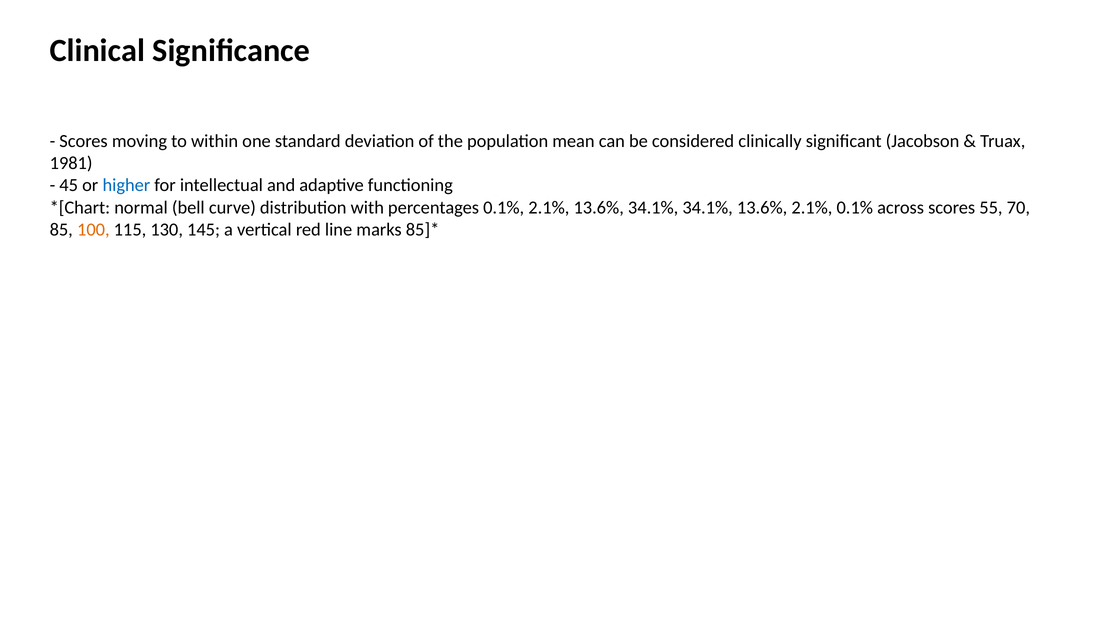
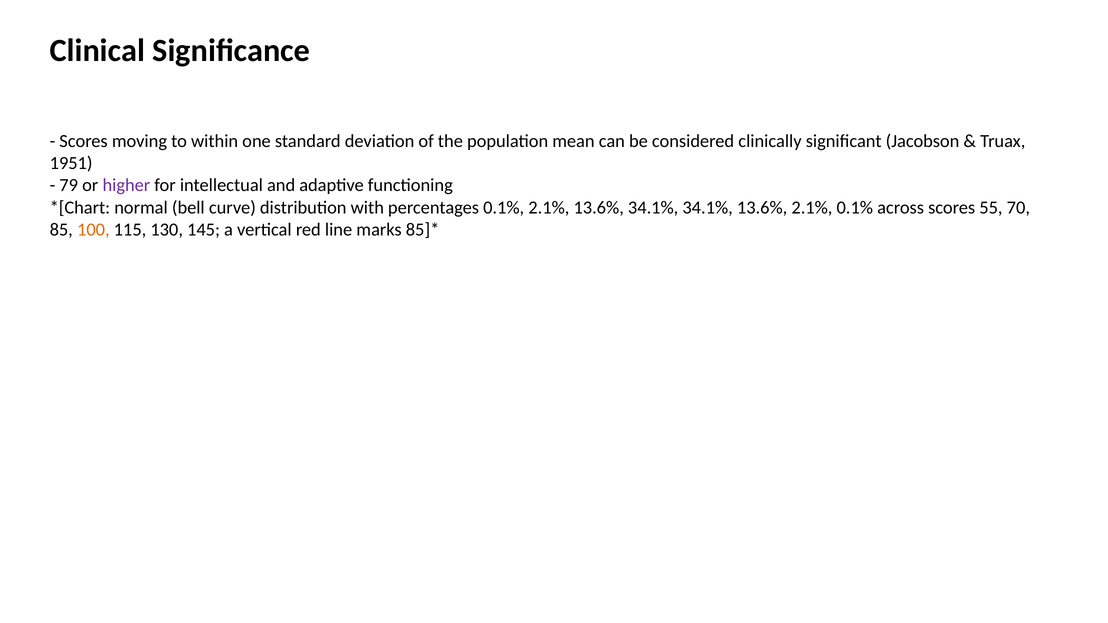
1981: 1981 -> 1951
45: 45 -> 79
higher colour: blue -> purple
